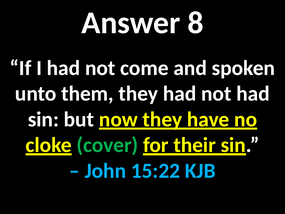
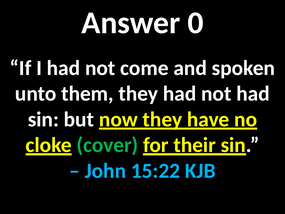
8: 8 -> 0
